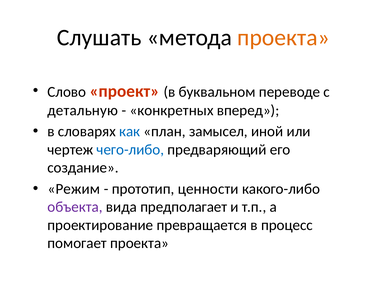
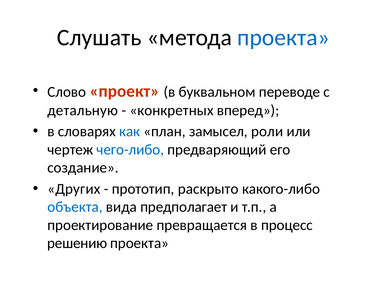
проекта at (283, 37) colour: orange -> blue
иной: иной -> роли
Режим: Режим -> Других
ценности: ценности -> раскрыто
объекта colour: purple -> blue
помогает: помогает -> решению
